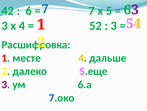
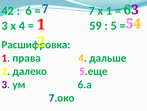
х 5: 5 -> 1
52: 52 -> 59
3 at (114, 26): 3 -> 5
месте: месте -> права
